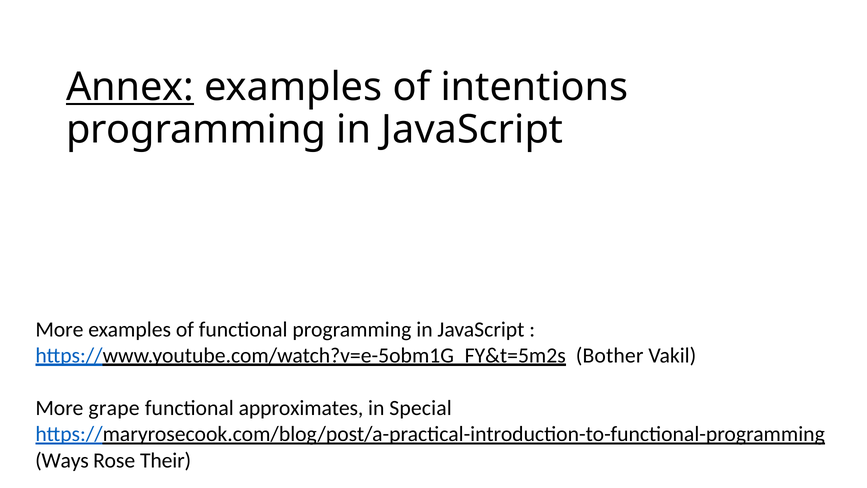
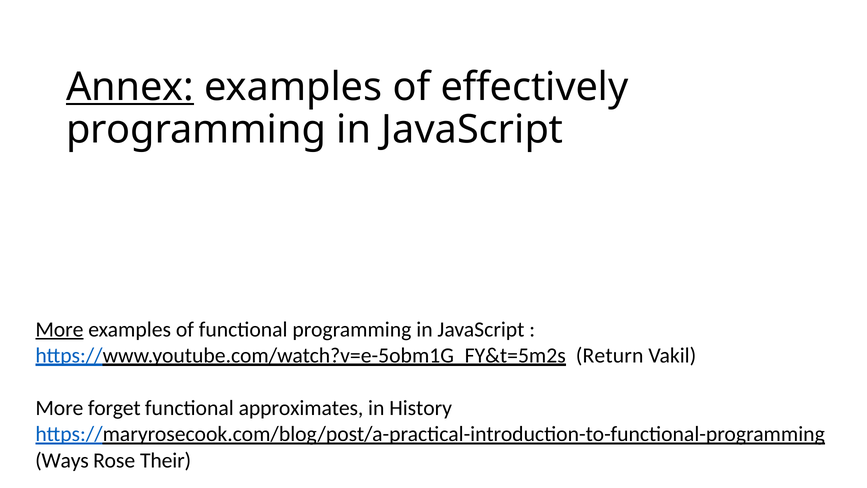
intentions: intentions -> effectively
More at (59, 329) underline: none -> present
Bother: Bother -> Return
grape: grape -> forget
Special: Special -> History
